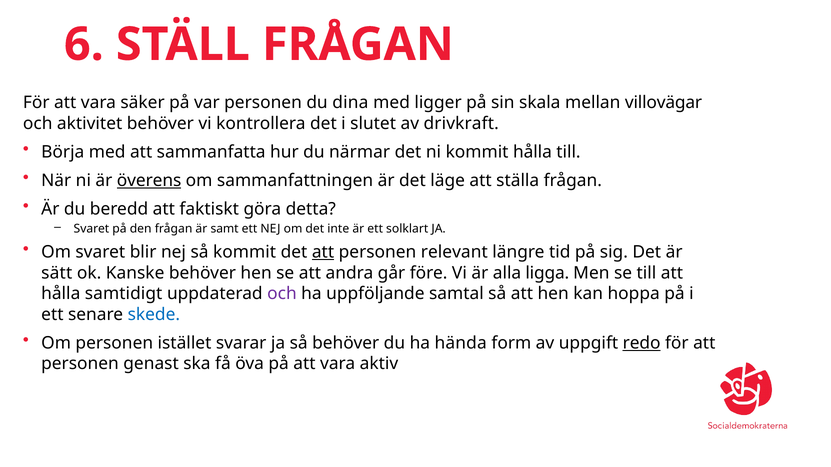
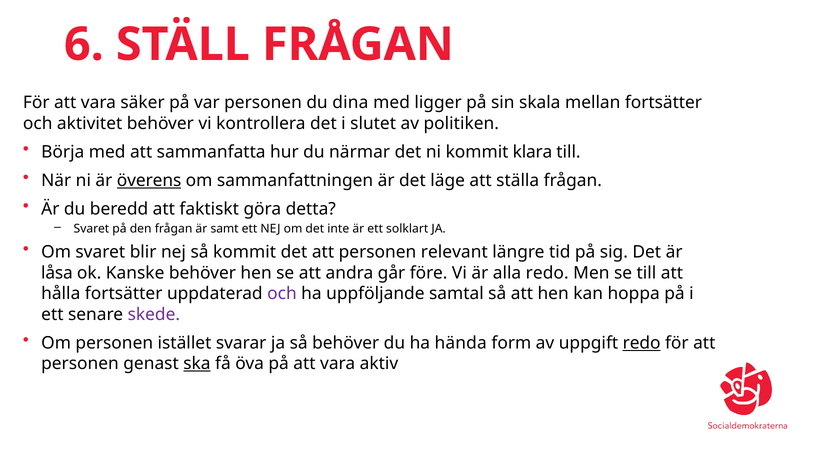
mellan villovägar: villovägar -> fortsätter
drivkraft: drivkraft -> politiken
kommit hålla: hålla -> klara
att at (323, 252) underline: present -> none
sätt: sätt -> låsa
alla ligga: ligga -> redo
hålla samtidigt: samtidigt -> fortsätter
skede colour: blue -> purple
ska underline: none -> present
